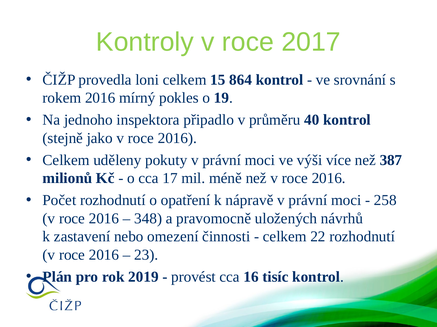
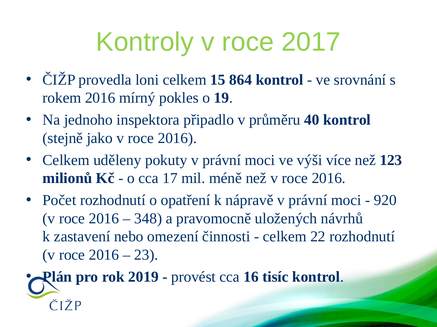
387: 387 -> 123
258: 258 -> 920
